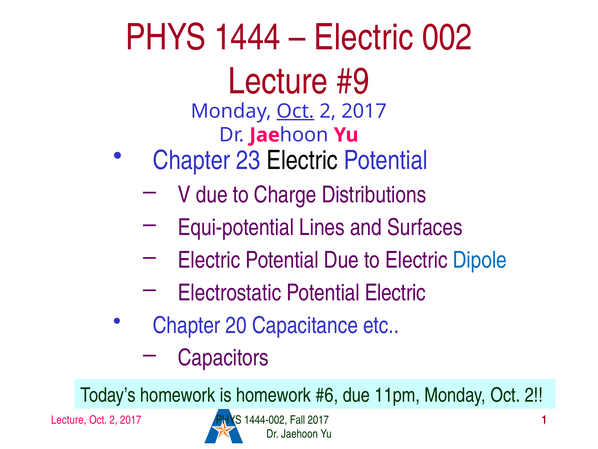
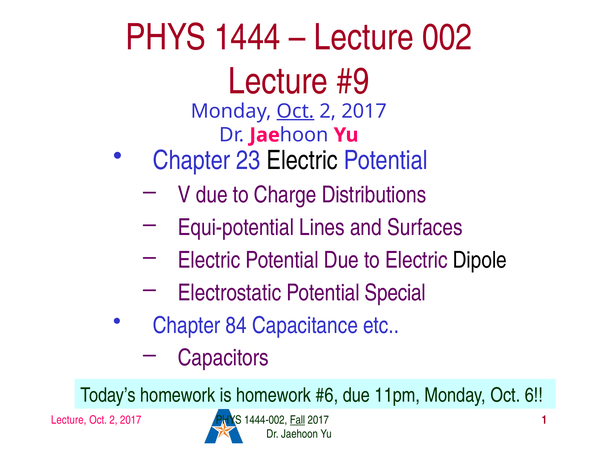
Electric at (364, 37): Electric -> Lecture
Dipole colour: blue -> black
Potential Electric: Electric -> Special
20: 20 -> 84
11pm Monday Oct 2: 2 -> 6
Fall underline: none -> present
